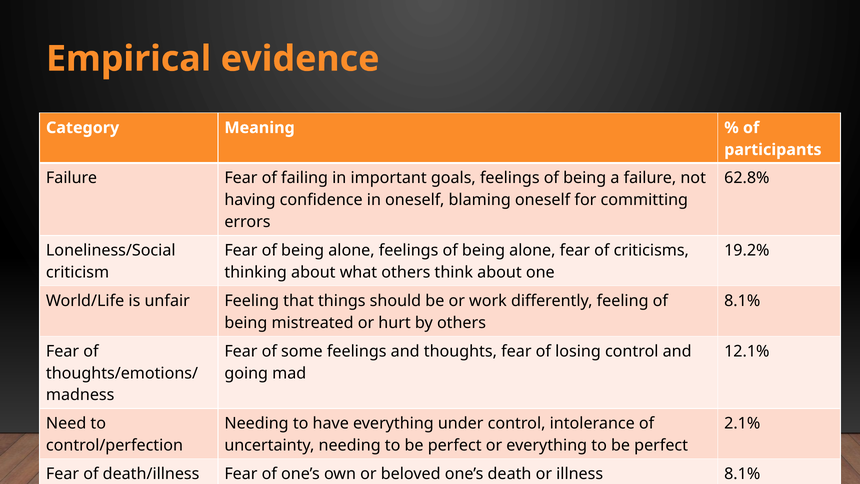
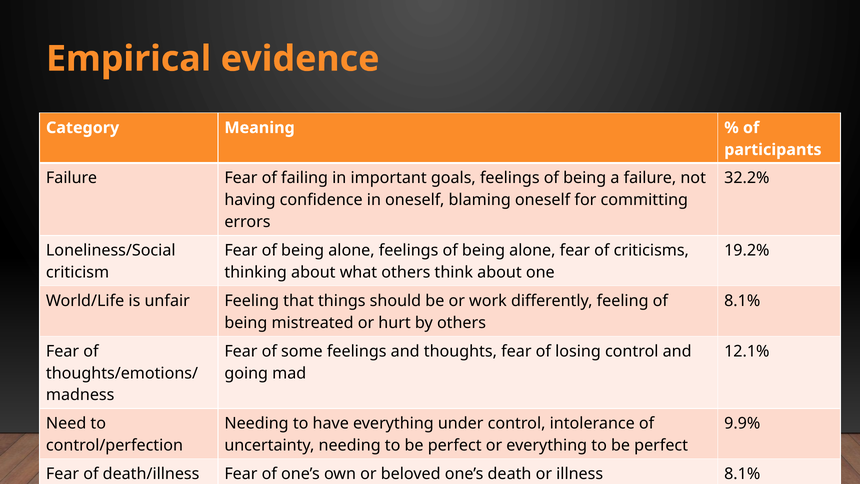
62.8%: 62.8% -> 32.2%
2.1%: 2.1% -> 9.9%
